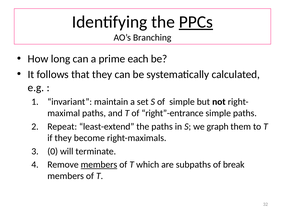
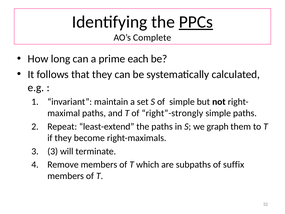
Branching: Branching -> Complete
right”-entrance: right”-entrance -> right”-strongly
0 at (53, 151): 0 -> 3
members at (99, 164) underline: present -> none
break: break -> suffix
